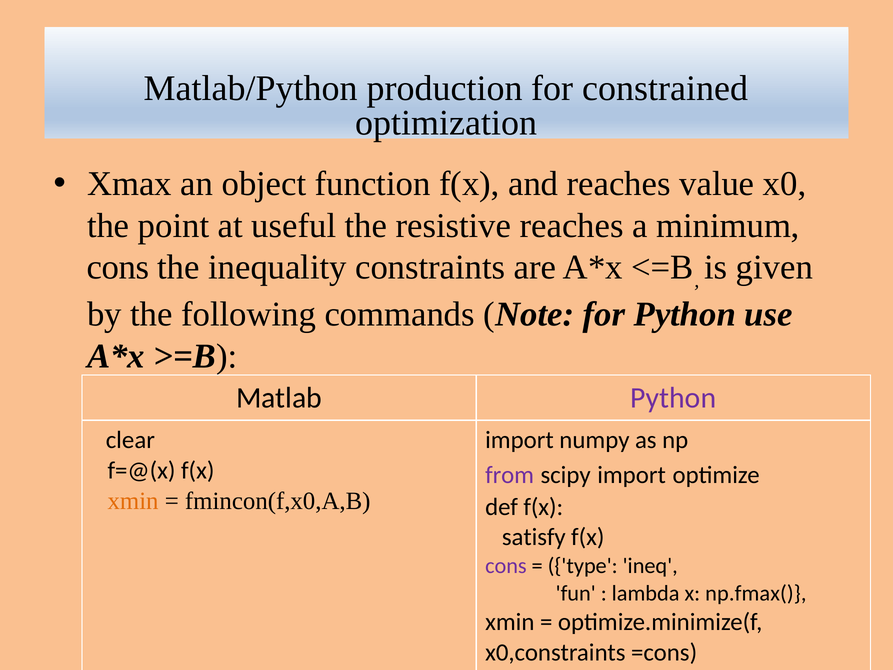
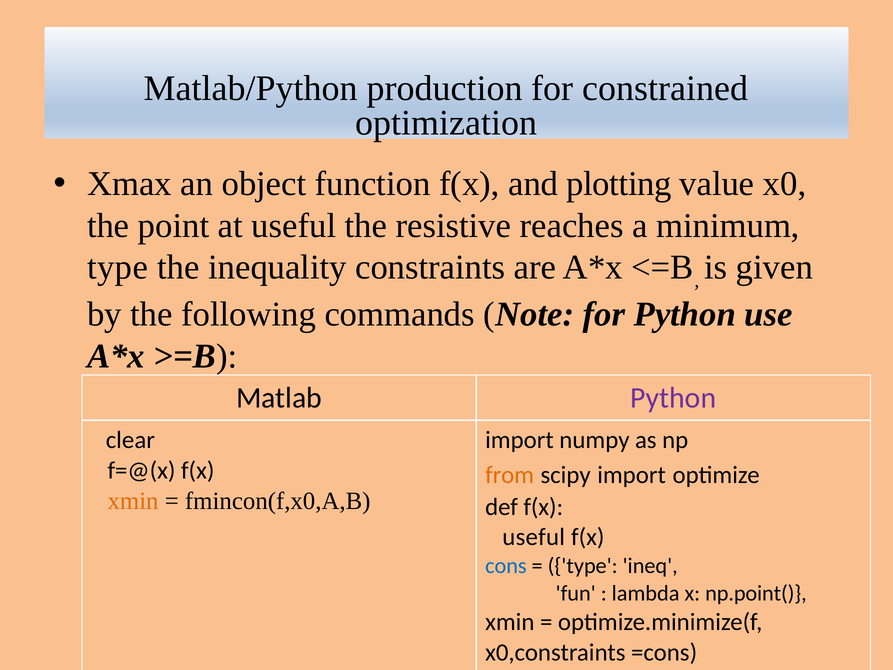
and reaches: reaches -> plotting
cons at (118, 267): cons -> type
from colour: purple -> orange
satisfy at (534, 537): satisfy -> useful
cons at (506, 566) colour: purple -> blue
np.fmax(: np.fmax( -> np.point(
